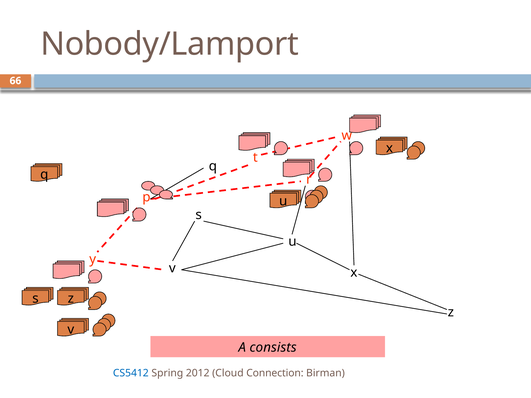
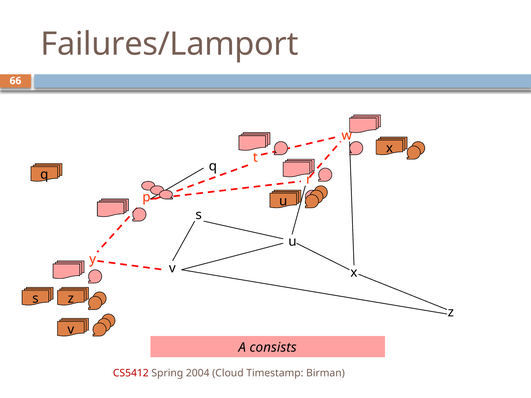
Nobody/Lamport: Nobody/Lamport -> Failures/Lamport
CS5412 colour: blue -> red
2012: 2012 -> 2004
Connection: Connection -> Timestamp
